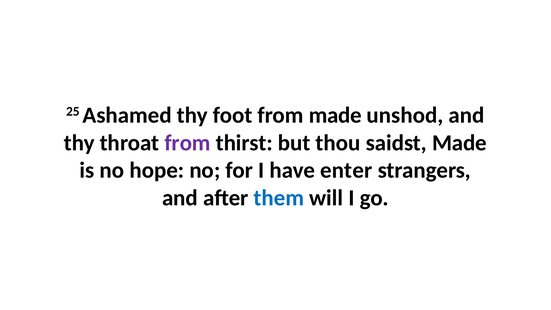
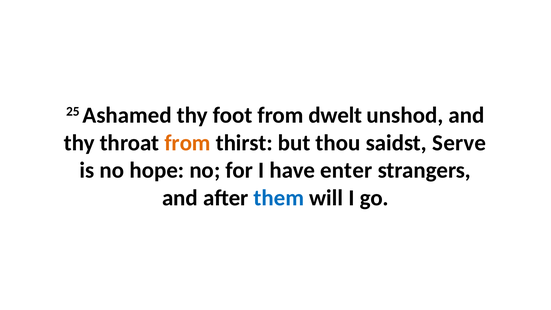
from made: made -> dwelt
from at (188, 143) colour: purple -> orange
saidst Made: Made -> Serve
